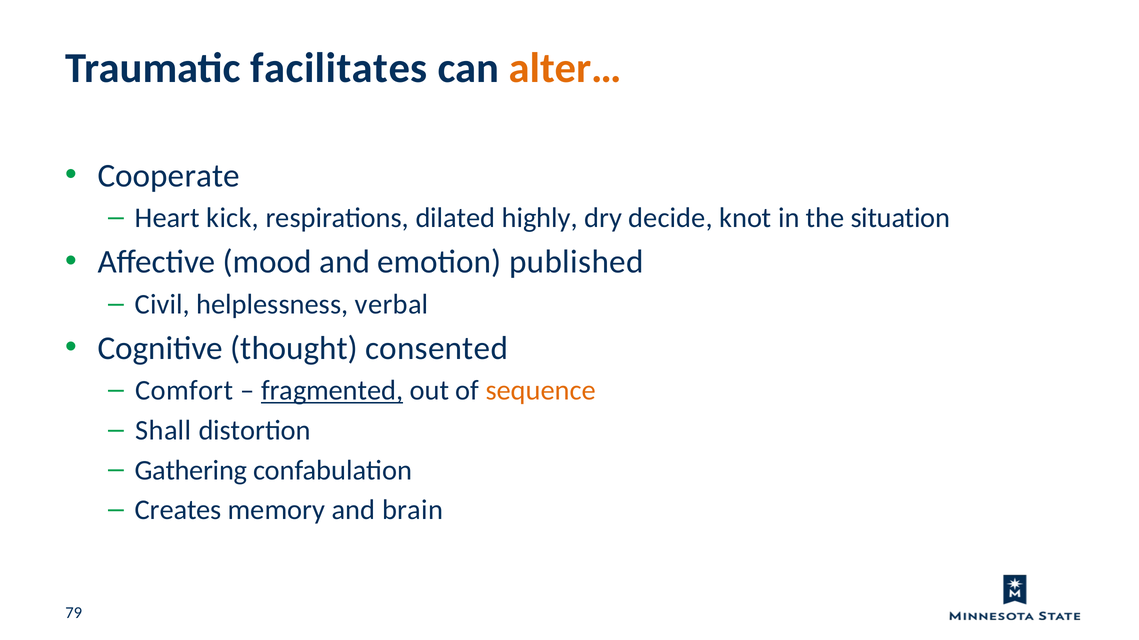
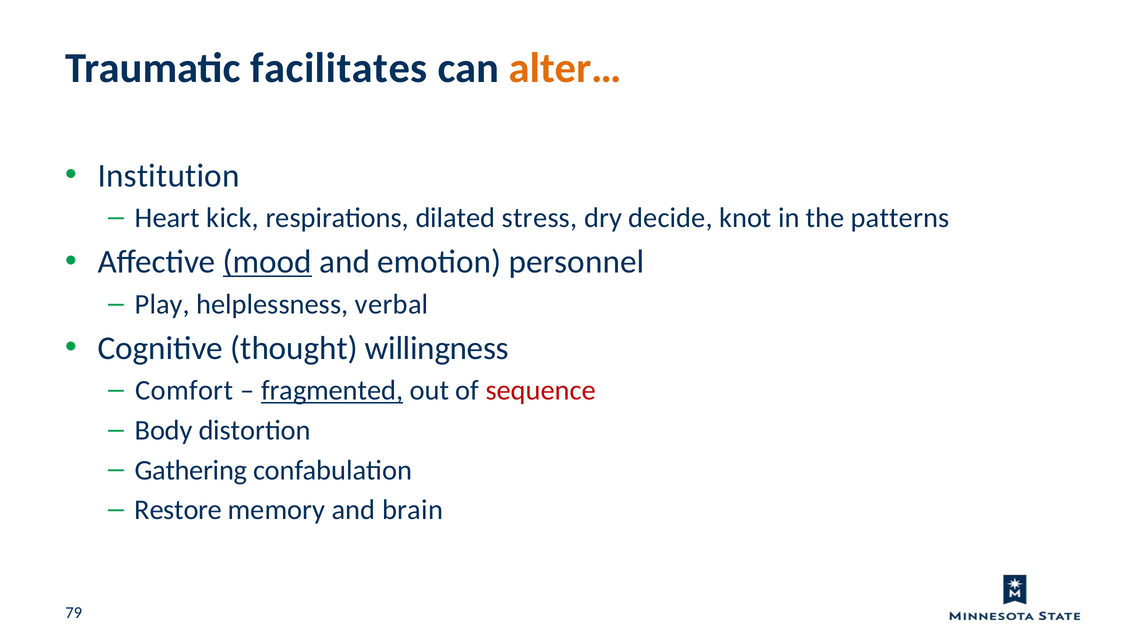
Cooperate: Cooperate -> Institution
highly: highly -> stress
situation: situation -> patterns
mood underline: none -> present
published: published -> personnel
Civil: Civil -> Play
consented: consented -> willingness
sequence colour: orange -> red
Shall: Shall -> Body
Creates: Creates -> Restore
